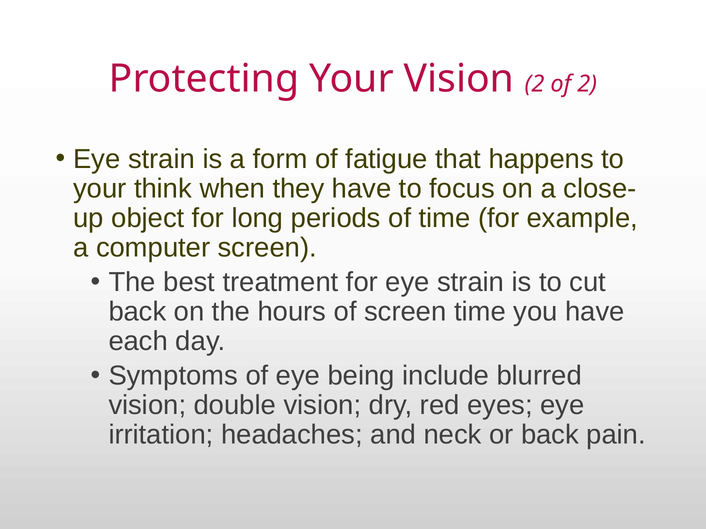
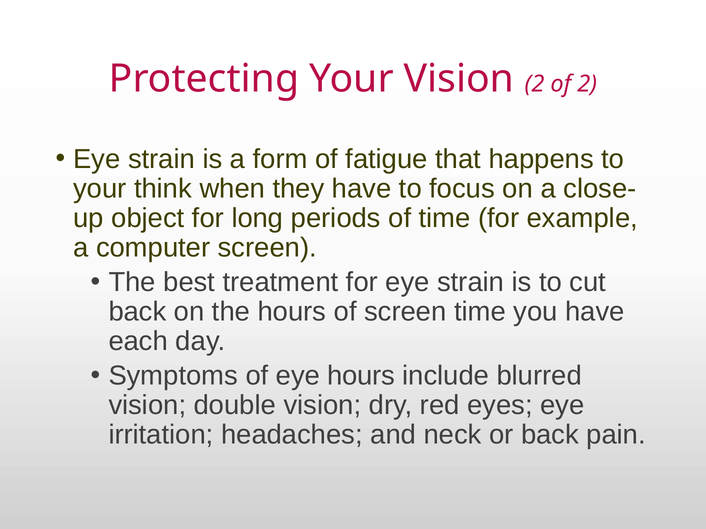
eye being: being -> hours
